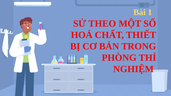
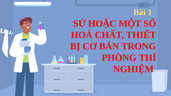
THEO: THEO -> HOẶC
